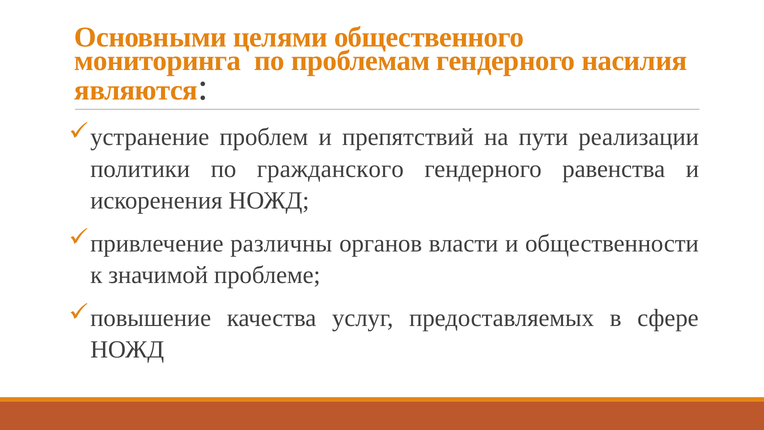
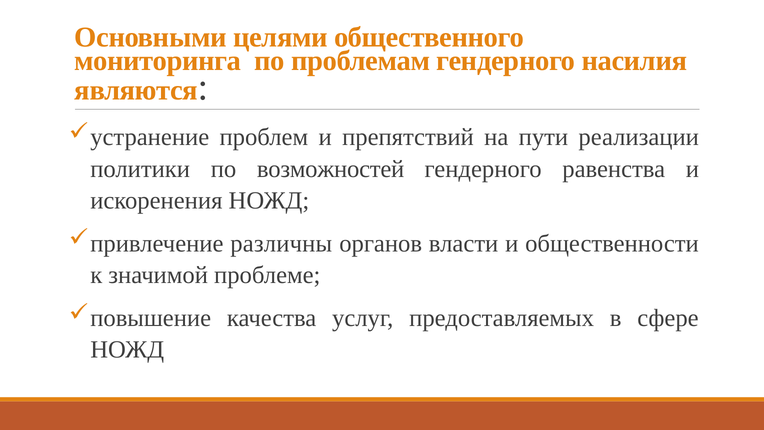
гражданского: гражданского -> возможностей
